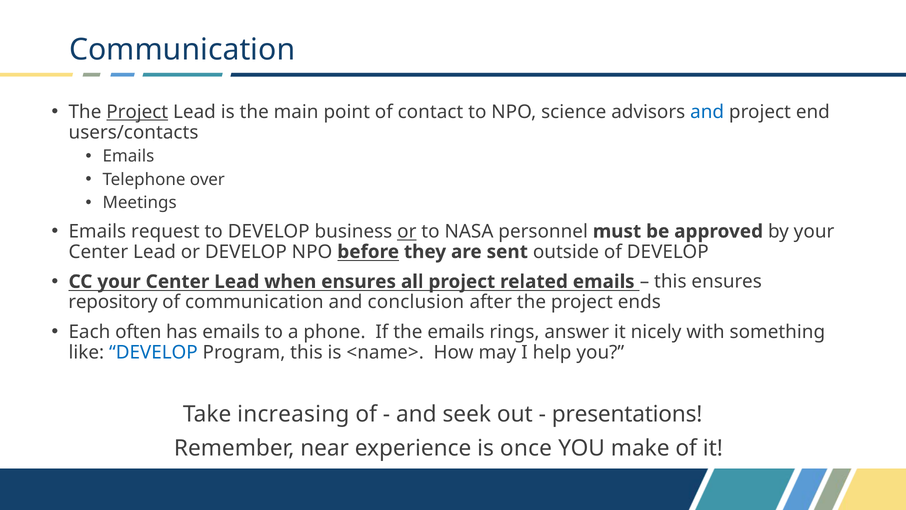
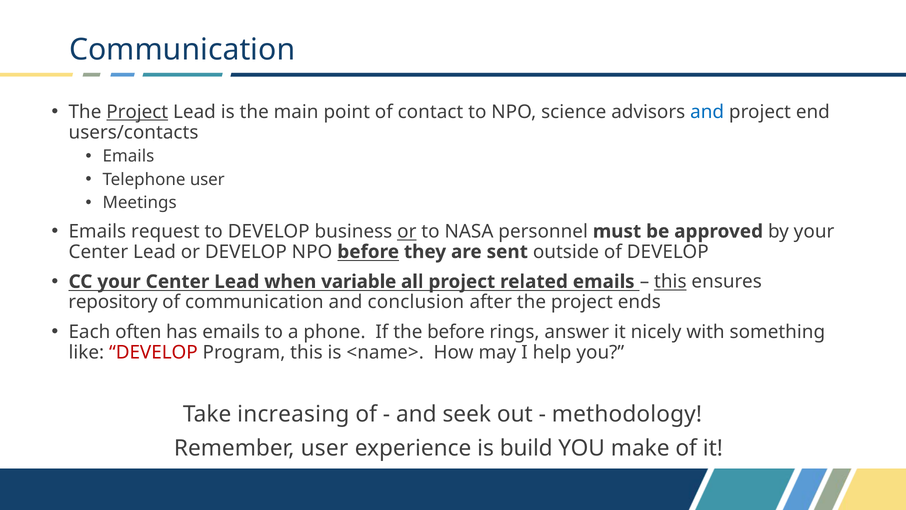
Telephone over: over -> user
when ensures: ensures -> variable
this at (670, 281) underline: none -> present
the emails: emails -> before
DEVELOP at (153, 352) colour: blue -> red
presentations: presentations -> methodology
Remember near: near -> user
once: once -> build
